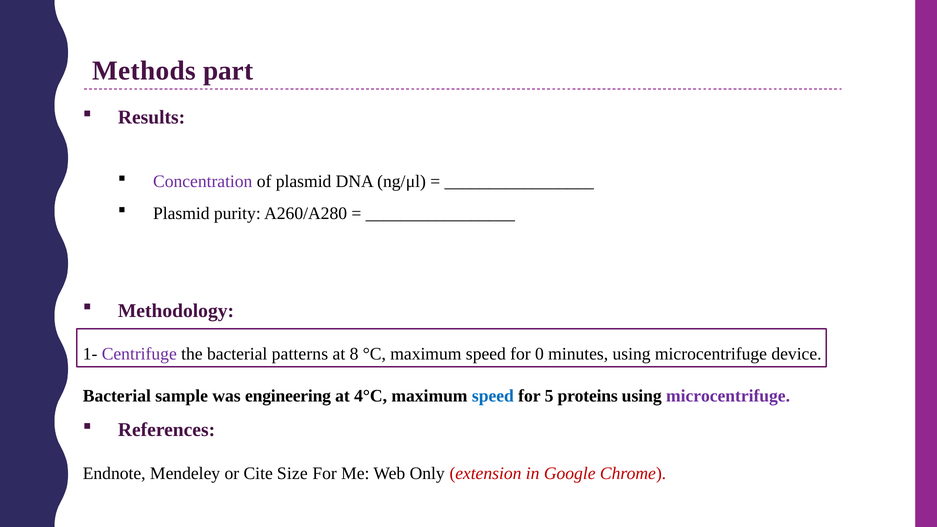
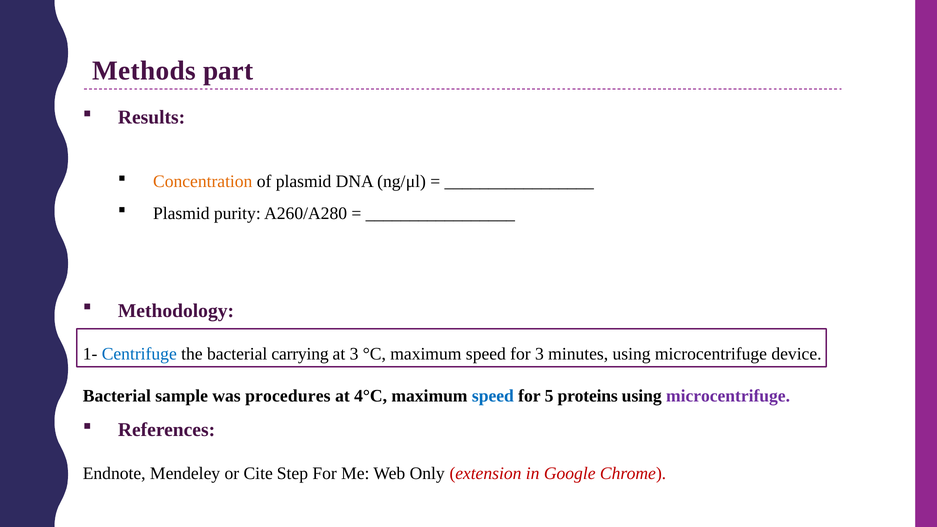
Concentration colour: purple -> orange
Centrifuge colour: purple -> blue
patterns: patterns -> carrying
at 8: 8 -> 3
for 0: 0 -> 3
engineering: engineering -> procedures
Size: Size -> Step
